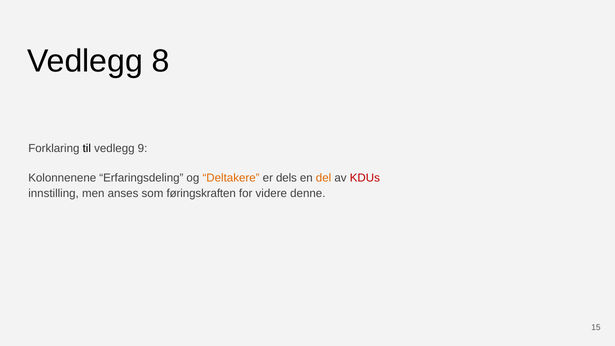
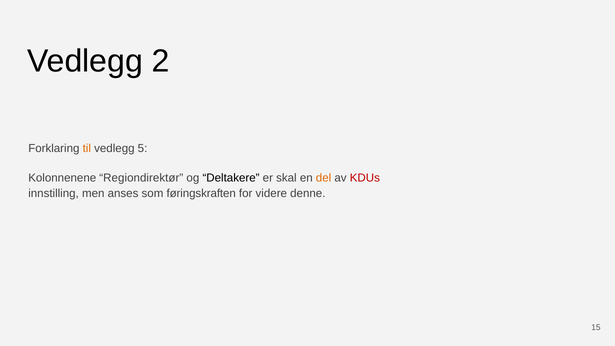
8: 8 -> 2
til colour: black -> orange
9: 9 -> 5
Erfaringsdeling: Erfaringsdeling -> Regiondirektør
Deltakere colour: orange -> black
dels: dels -> skal
